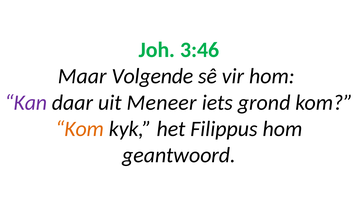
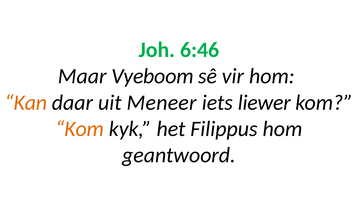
3:46: 3:46 -> 6:46
Volgende: Volgende -> Vyeboom
Kan colour: purple -> orange
grond: grond -> liewer
